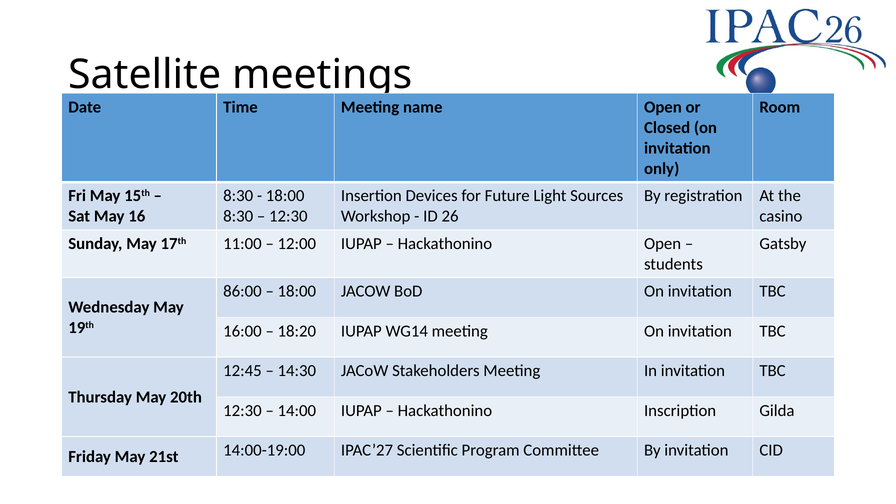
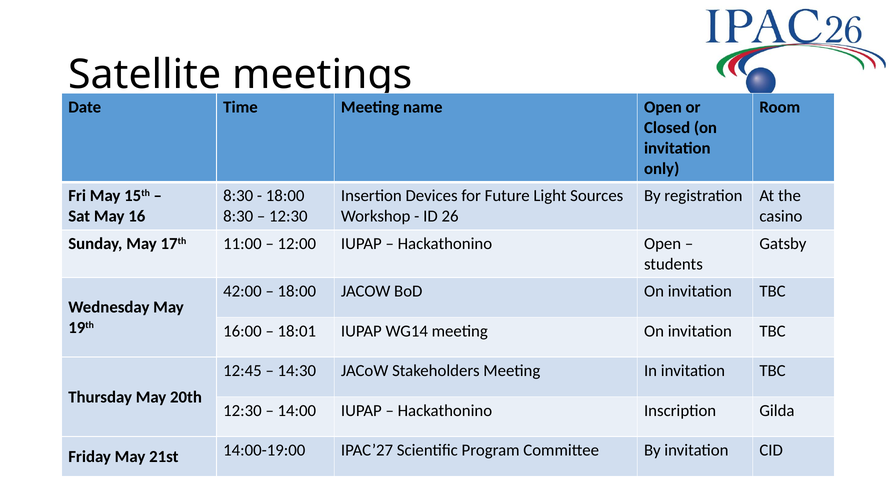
86:00: 86:00 -> 42:00
18:20: 18:20 -> 18:01
